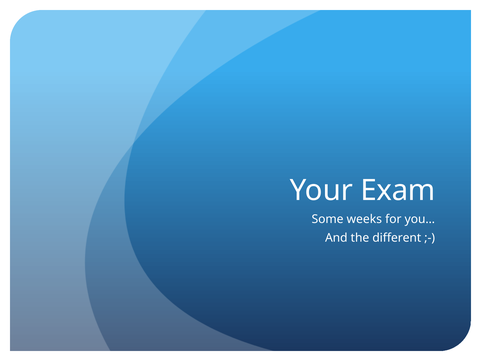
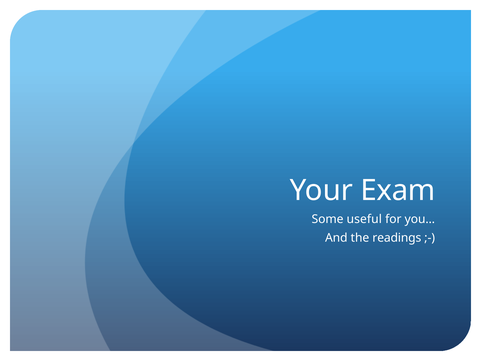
weeks: weeks -> useful
different: different -> readings
